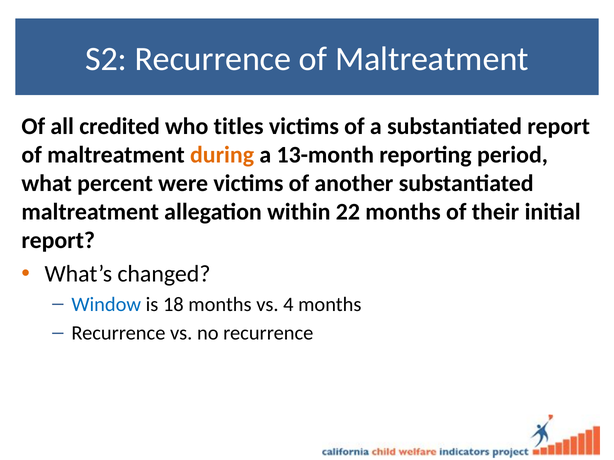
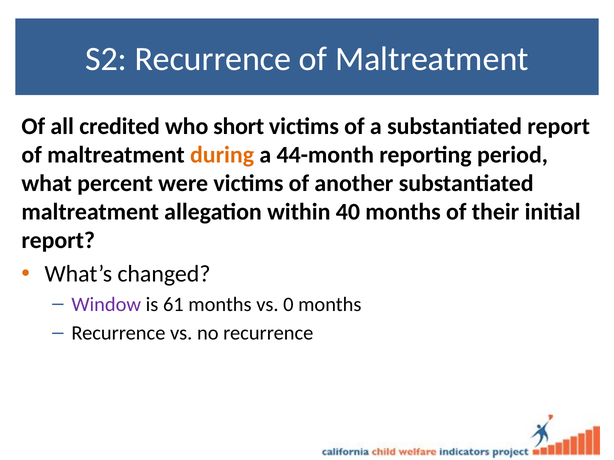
titles: titles -> short
13-month: 13-month -> 44-month
22: 22 -> 40
Window colour: blue -> purple
18: 18 -> 61
4: 4 -> 0
